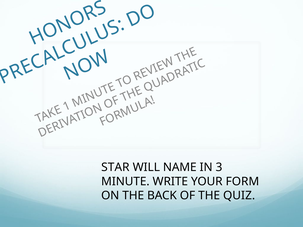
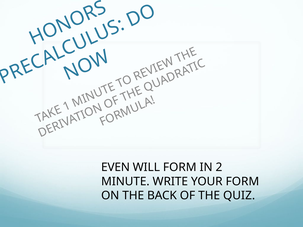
STAR: STAR -> EVEN
WILL NAME: NAME -> FORM
3: 3 -> 2
